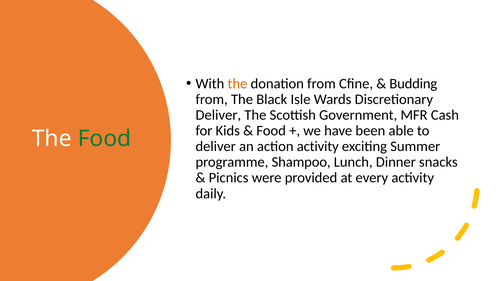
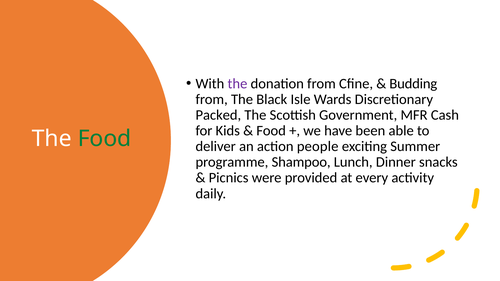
the at (237, 84) colour: orange -> purple
Deliver at (218, 115): Deliver -> Packed
action activity: activity -> people
